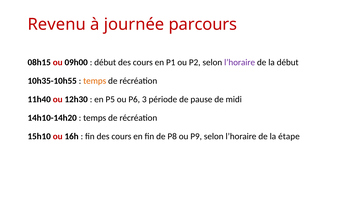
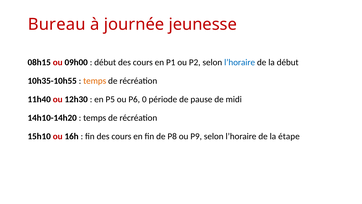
Revenu: Revenu -> Bureau
parcours: parcours -> jeunesse
l’horaire at (240, 62) colour: purple -> blue
3: 3 -> 0
